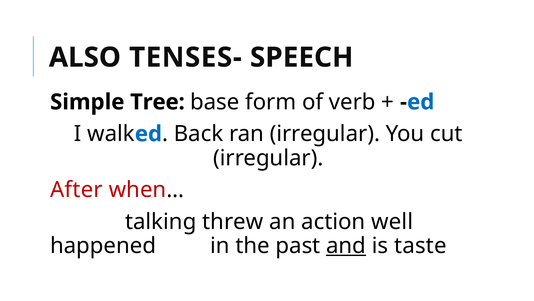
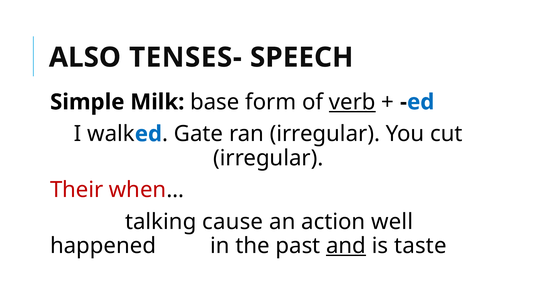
Tree: Tree -> Milk
verb underline: none -> present
Back: Back -> Gate
After: After -> Their
threw: threw -> cause
